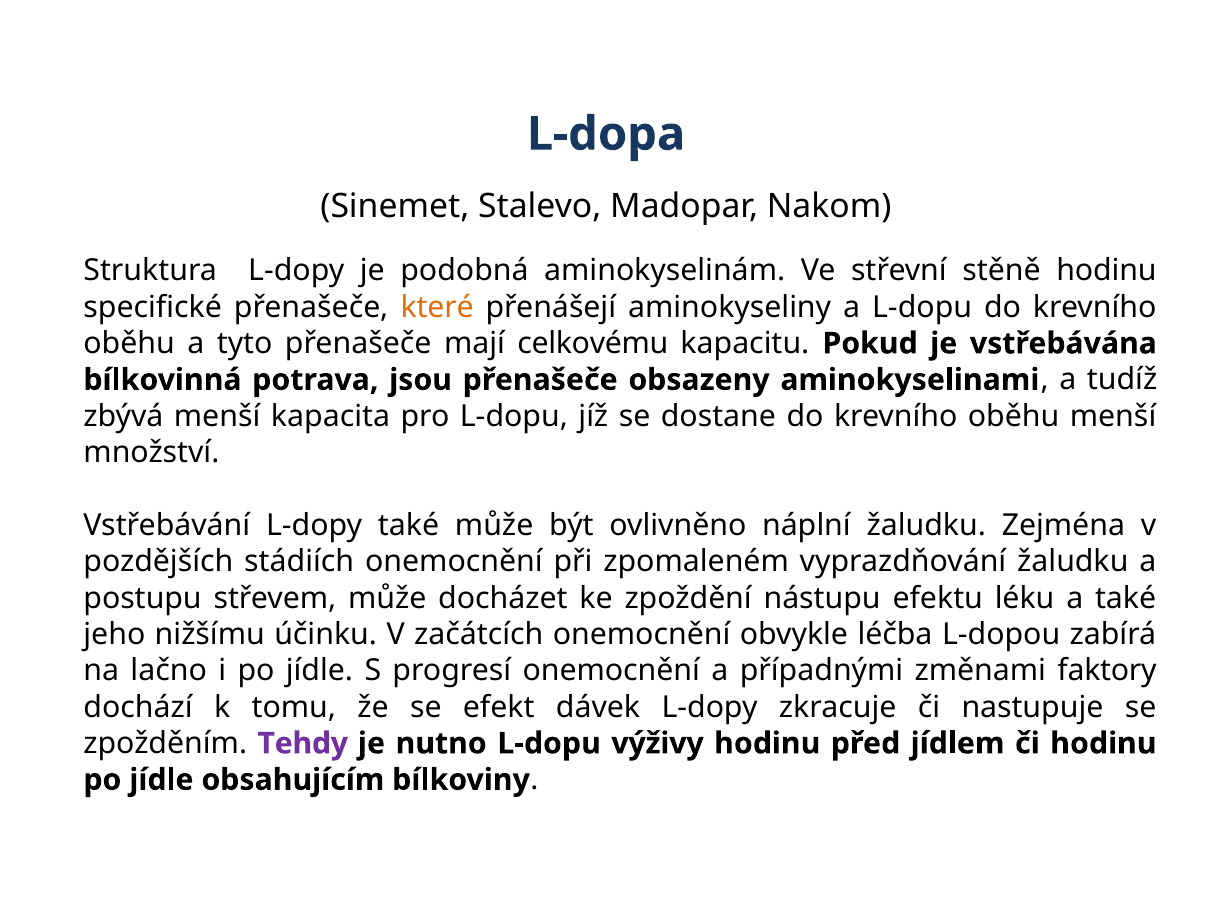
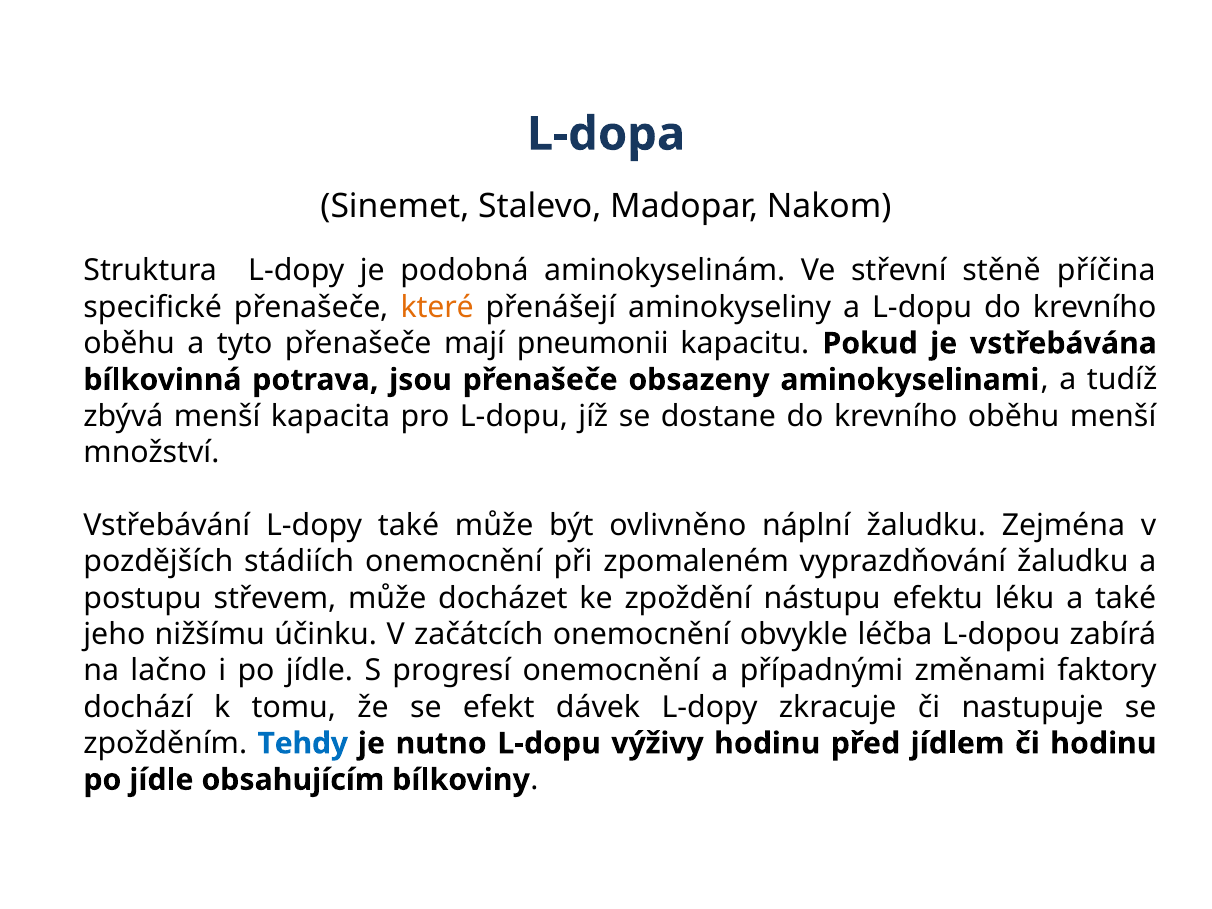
stěně hodinu: hodinu -> příčina
celkovému: celkovému -> pneumonii
Tehdy colour: purple -> blue
